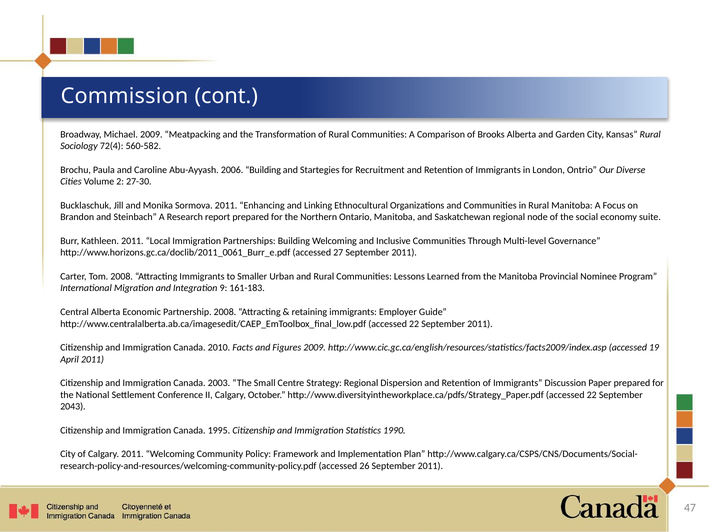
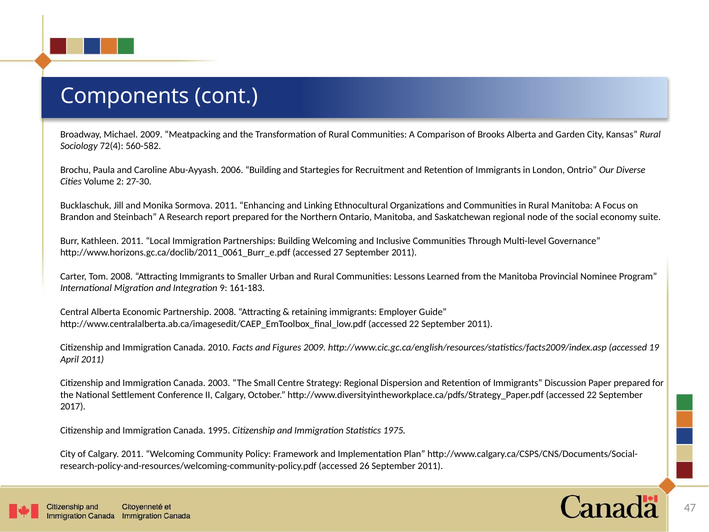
Commission: Commission -> Components
2043: 2043 -> 2017
1990: 1990 -> 1975
